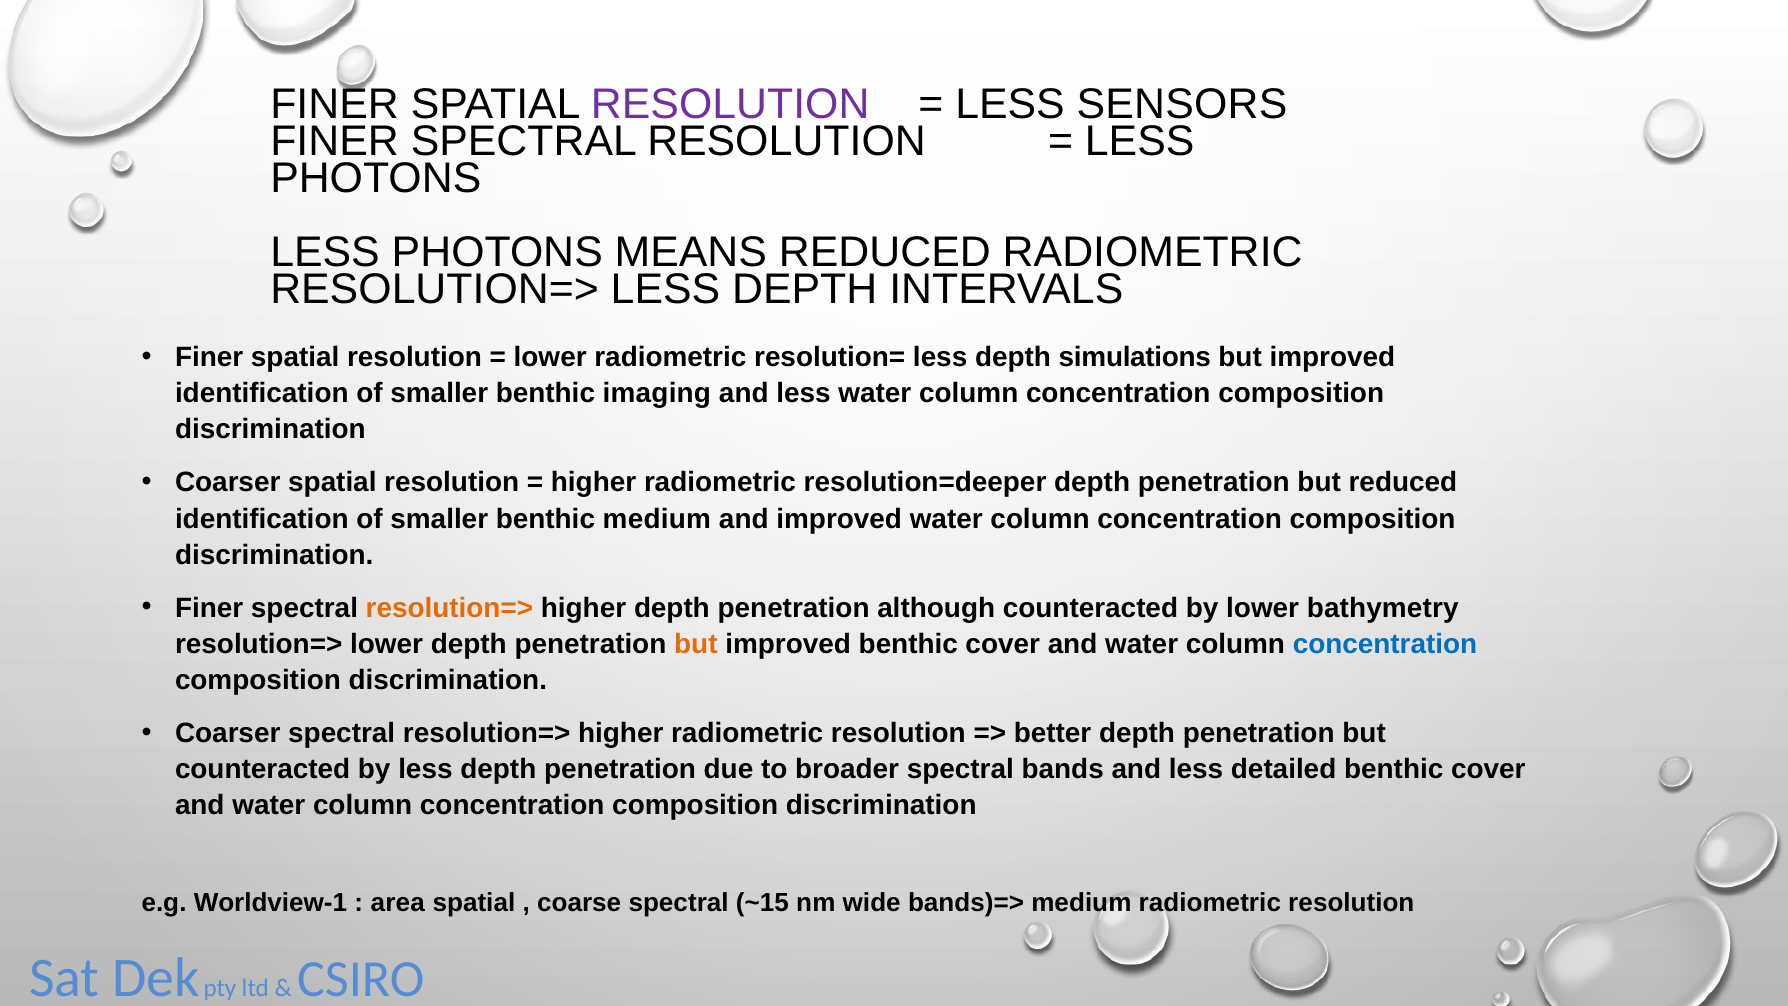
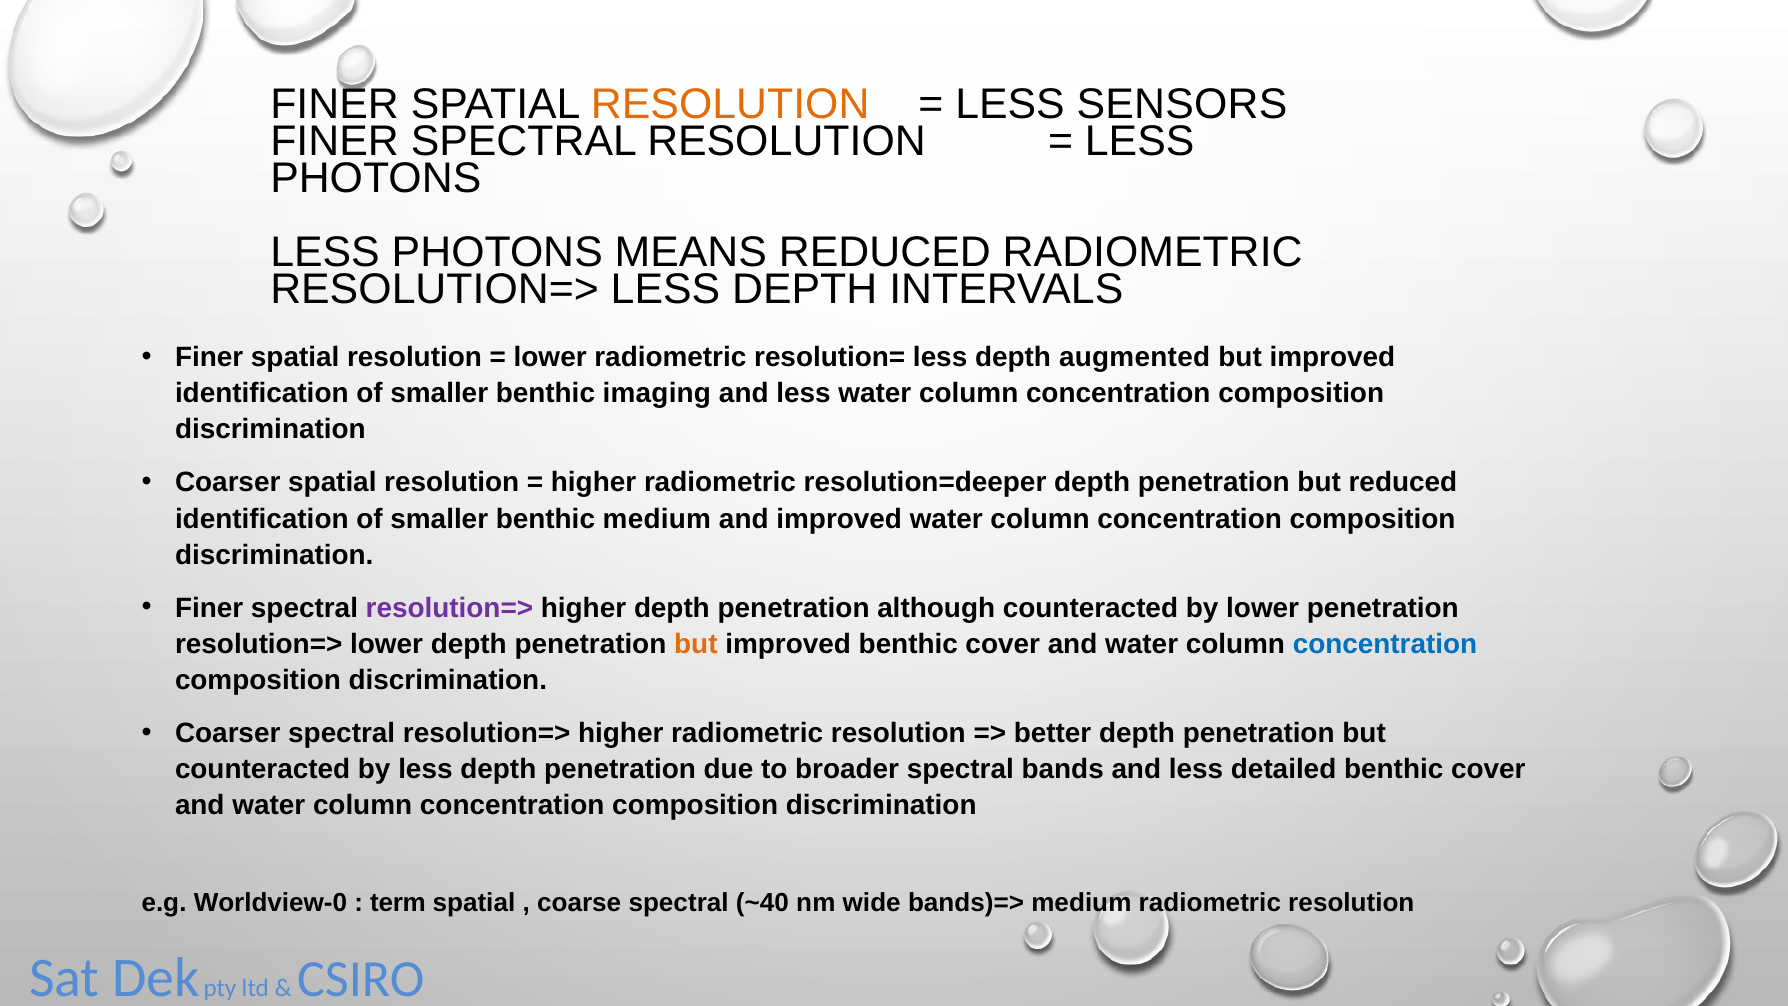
RESOLUTION at (730, 104) colour: purple -> orange
simulations: simulations -> augmented
resolution=> at (449, 608) colour: orange -> purple
lower bathymetry: bathymetry -> penetration
Worldview-1: Worldview-1 -> Worldview-0
area: area -> term
~15: ~15 -> ~40
